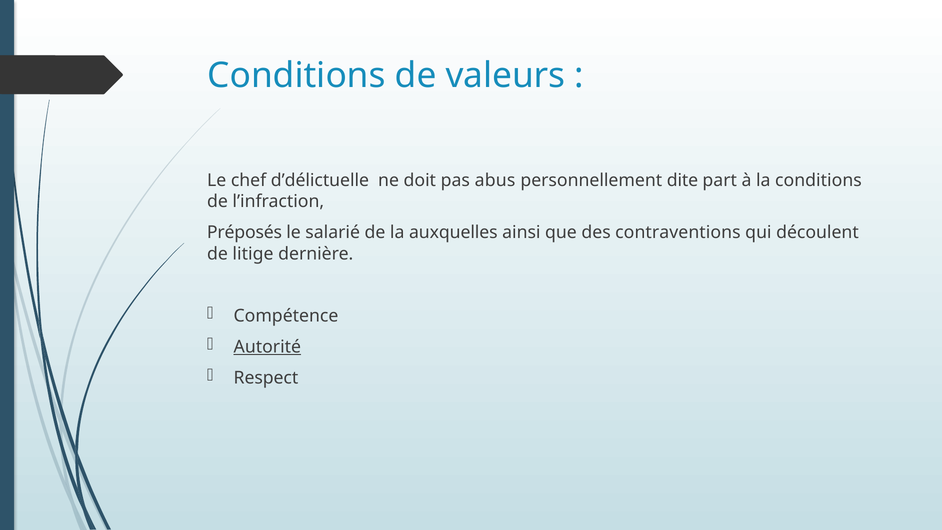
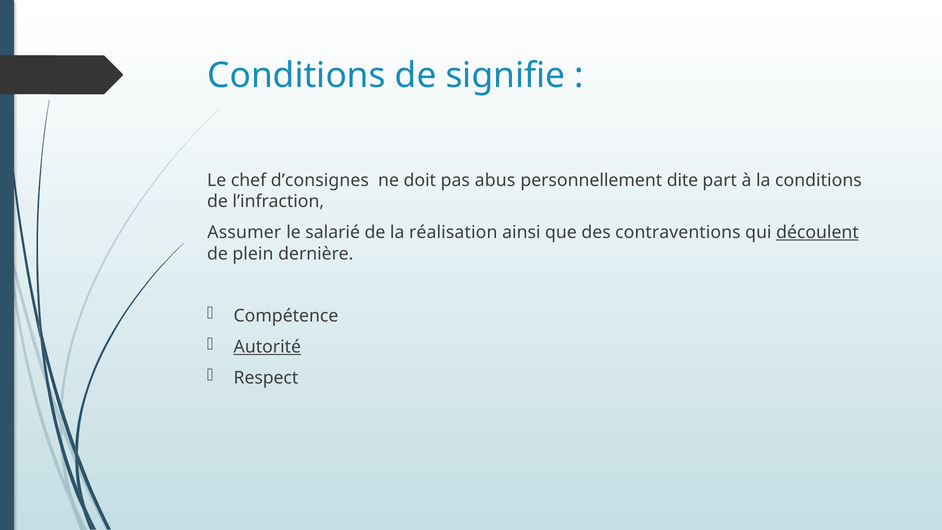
valeurs: valeurs -> signifie
d’délictuelle: d’délictuelle -> d’consignes
Préposés: Préposés -> Assumer
auxquelles: auxquelles -> réalisation
découlent underline: none -> present
litige: litige -> plein
